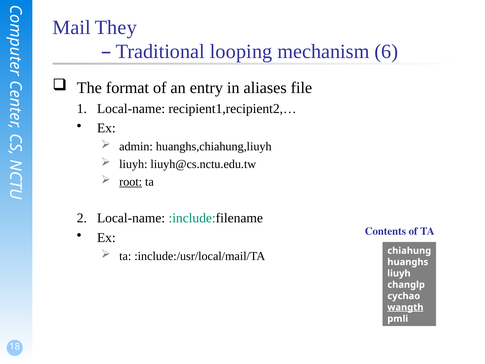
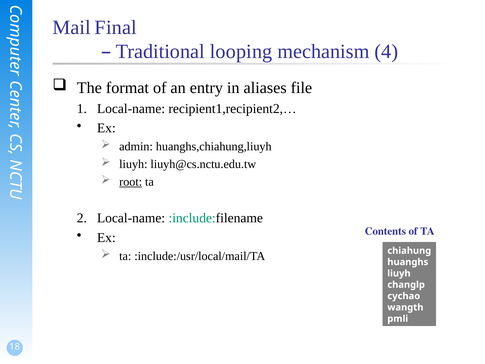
They: They -> Final
6: 6 -> 4
wangth underline: present -> none
